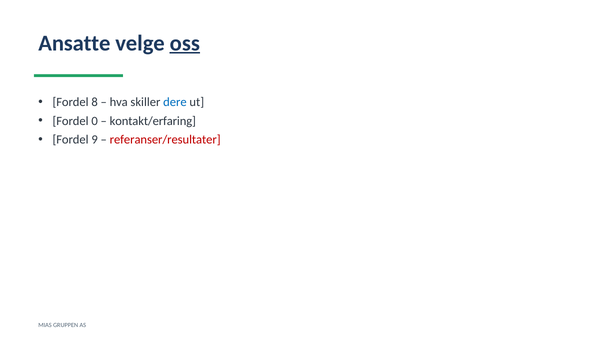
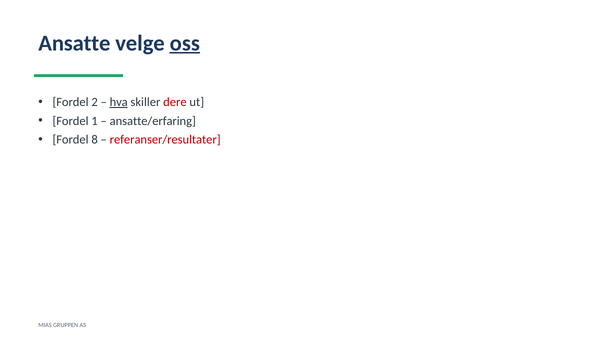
8: 8 -> 2
hva underline: none -> present
dere colour: blue -> red
0: 0 -> 1
kontakt/erfaring: kontakt/erfaring -> ansatte/erfaring
9: 9 -> 8
